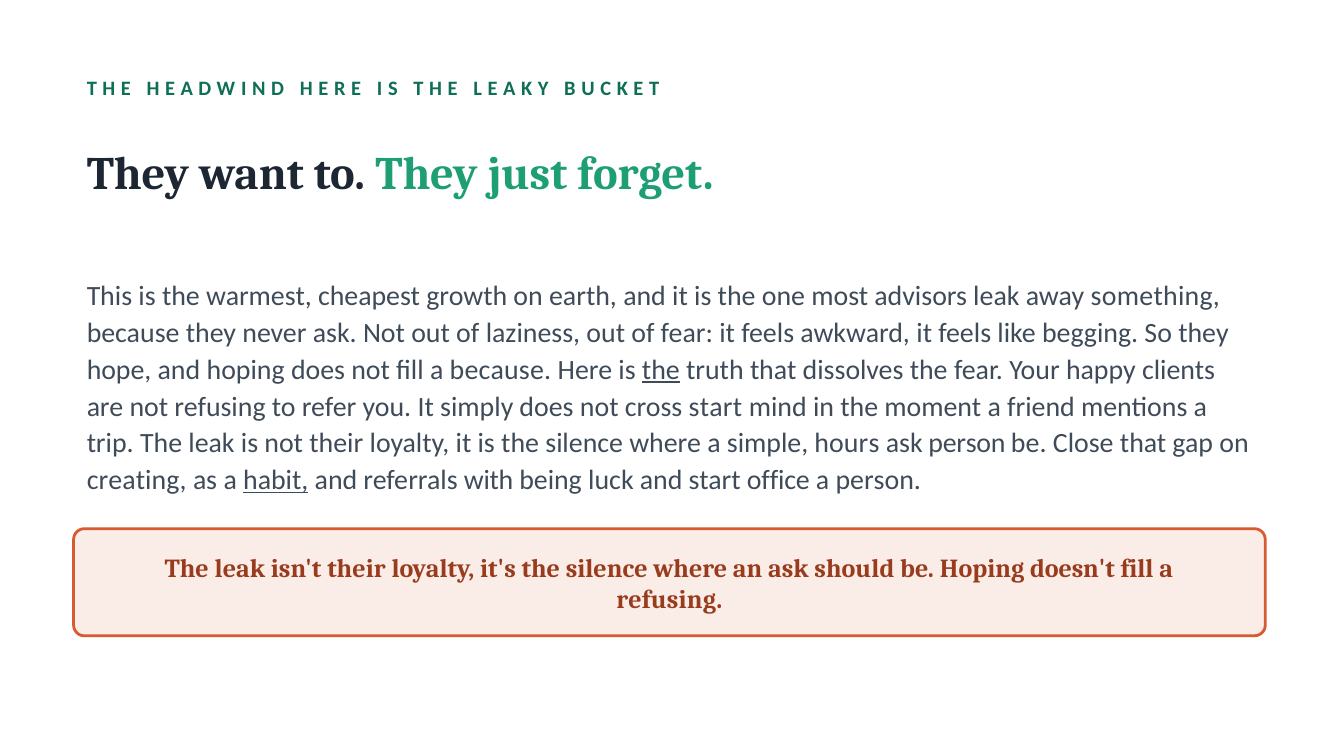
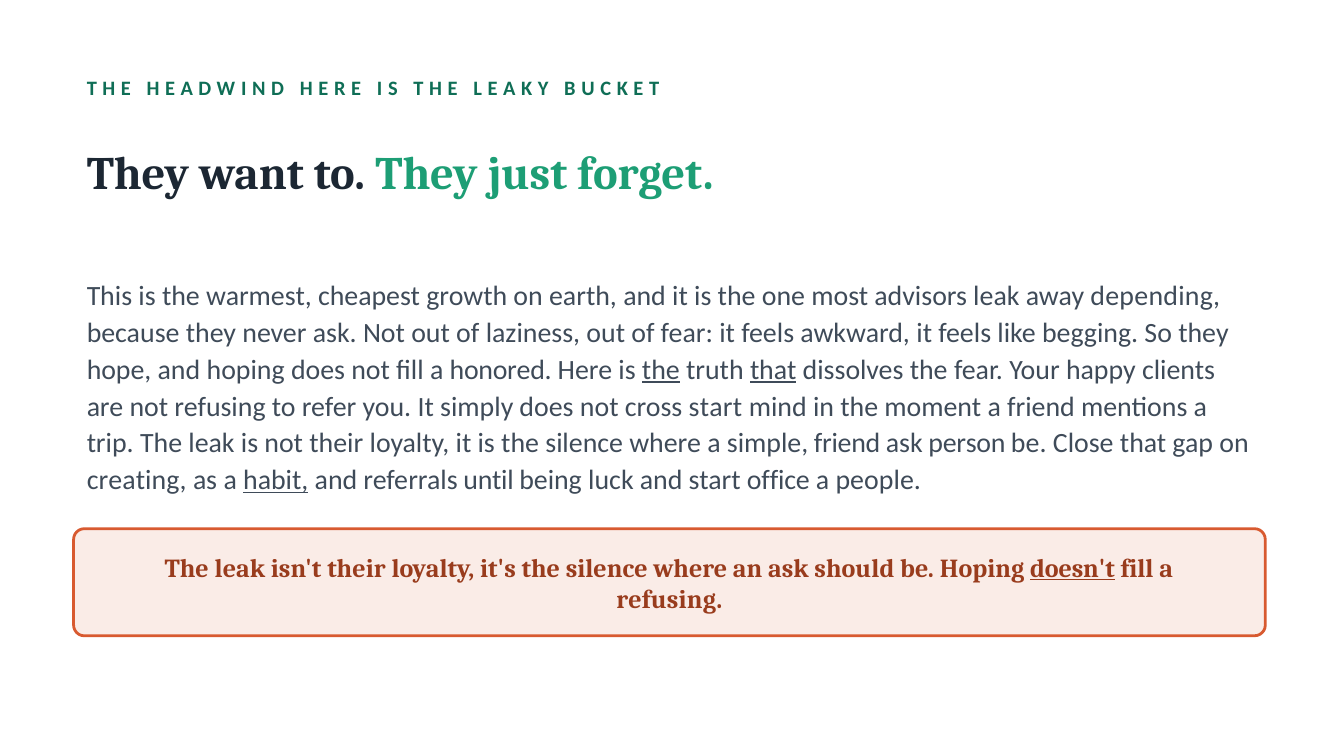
something: something -> depending
a because: because -> honored
that at (773, 370) underline: none -> present
simple hours: hours -> friend
with: with -> until
a person: person -> people
doesn't underline: none -> present
